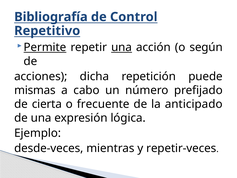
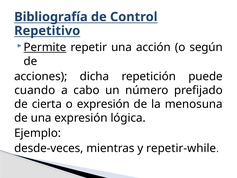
una at (122, 47) underline: present -> none
mismas: mismas -> cuando
o frecuente: frecuente -> expresión
anticipado: anticipado -> menosuna
repetir-veces: repetir-veces -> repetir-while
